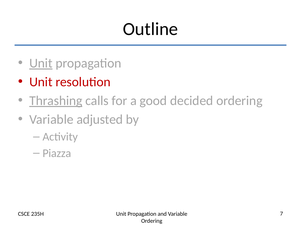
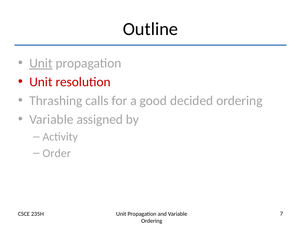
Thrashing underline: present -> none
adjusted: adjusted -> assigned
Piazza: Piazza -> Order
